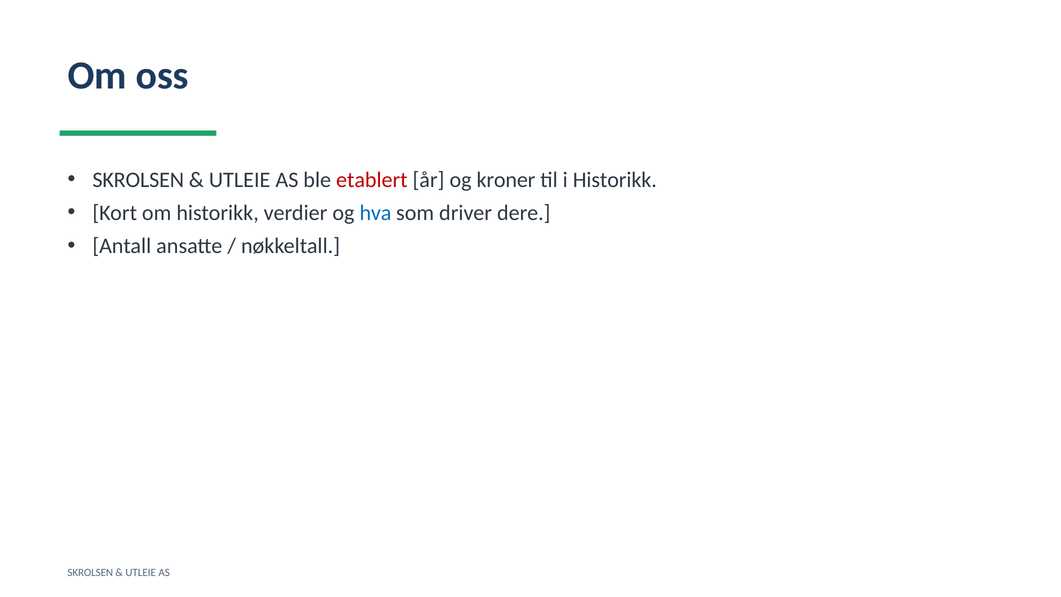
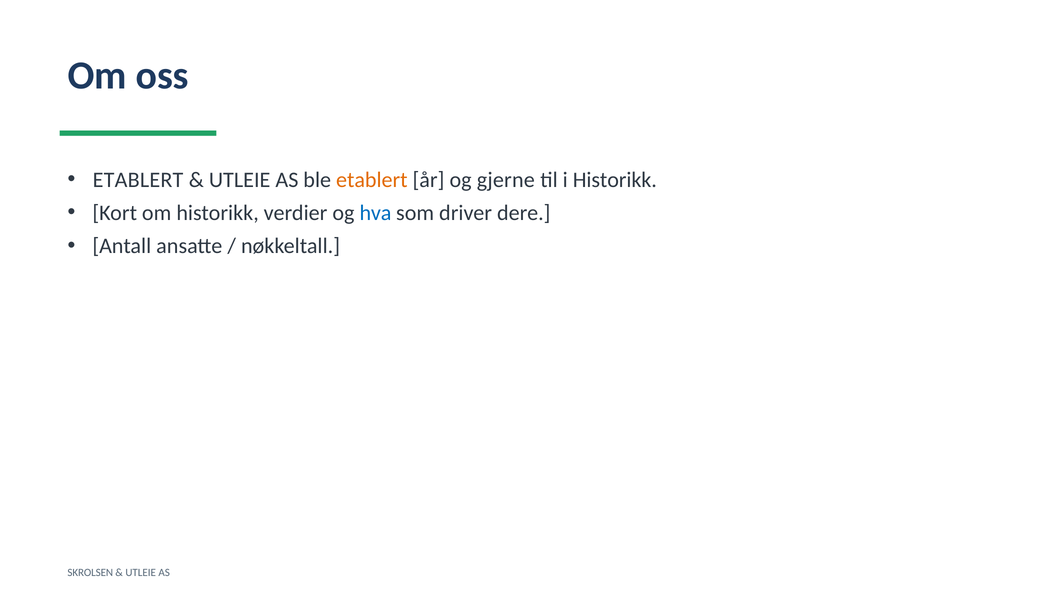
SKROLSEN at (138, 180): SKROLSEN -> ETABLERT
etablert at (372, 180) colour: red -> orange
kroner: kroner -> gjerne
